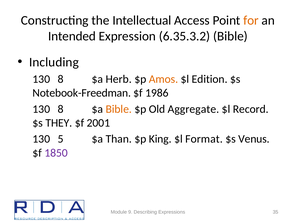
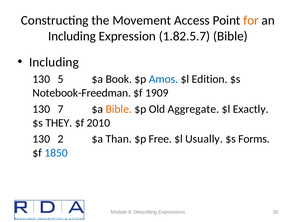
Intellectual: Intellectual -> Movement
Intended at (72, 36): Intended -> Including
6.35.3.2: 6.35.3.2 -> 1.82.5.7
8 at (61, 79): 8 -> 5
Herb: Herb -> Book
Amos colour: orange -> blue
1986: 1986 -> 1909
8 at (61, 109): 8 -> 7
Record: Record -> Exactly
2001: 2001 -> 2010
5: 5 -> 2
King: King -> Free
Format: Format -> Usually
Venus: Venus -> Forms
1850 colour: purple -> blue
